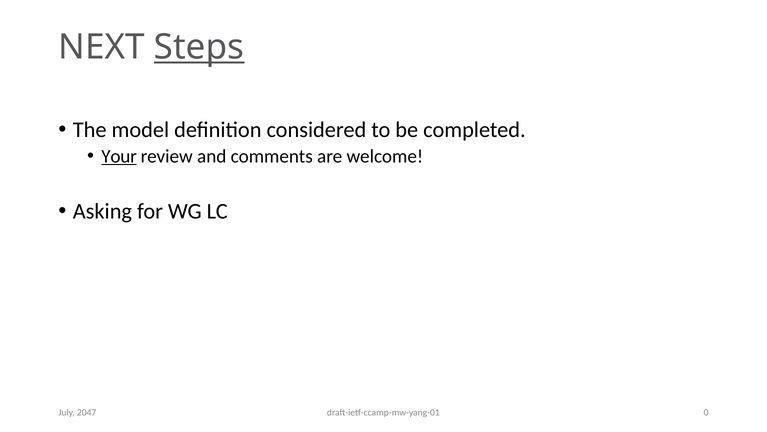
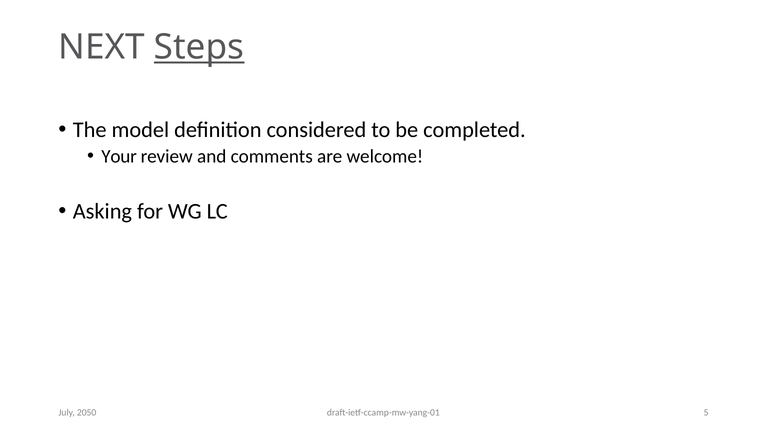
Your underline: present -> none
0: 0 -> 5
2047: 2047 -> 2050
